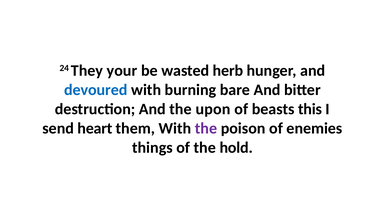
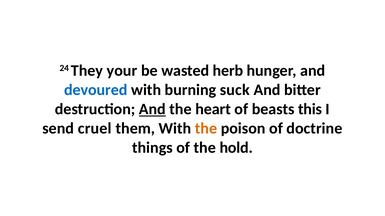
bare: bare -> suck
And at (152, 109) underline: none -> present
upon: upon -> heart
heart: heart -> cruel
the at (206, 129) colour: purple -> orange
enemies: enemies -> doctrine
